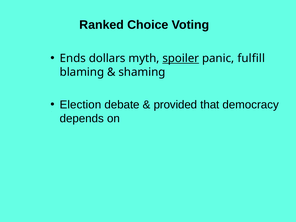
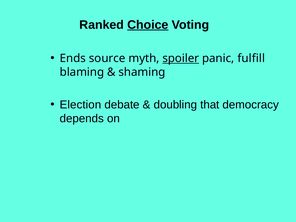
Choice underline: none -> present
dollars: dollars -> source
provided: provided -> doubling
